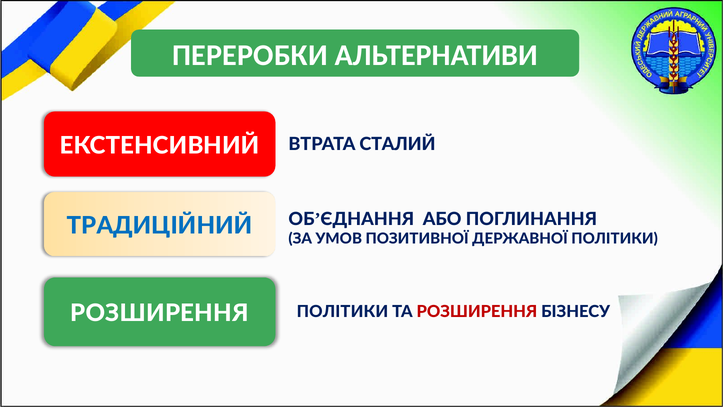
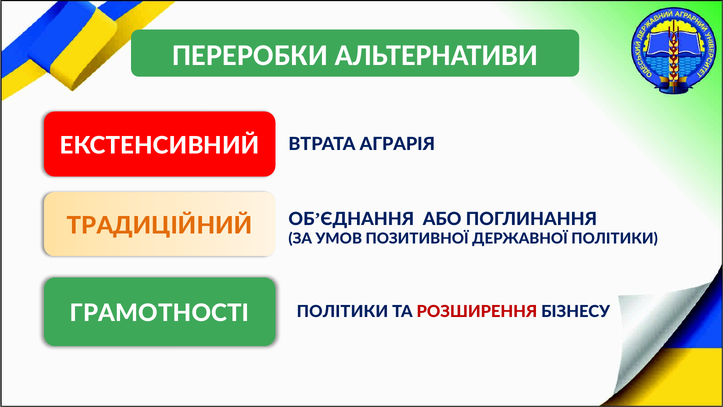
СТАЛИЙ: СТАЛИЙ -> АГРАРІЯ
ТРАДИЦІЙНИЙ colour: blue -> orange
РОЗШИРЕННЯ at (159, 313): РОЗШИРЕННЯ -> ГРАМОТНОСТІ
